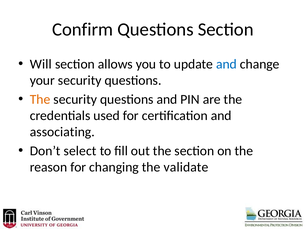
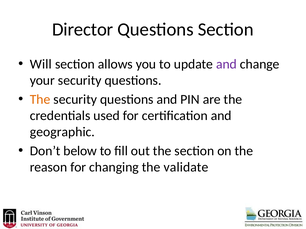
Confirm: Confirm -> Director
and at (226, 64) colour: blue -> purple
associating: associating -> geographic
select: select -> below
